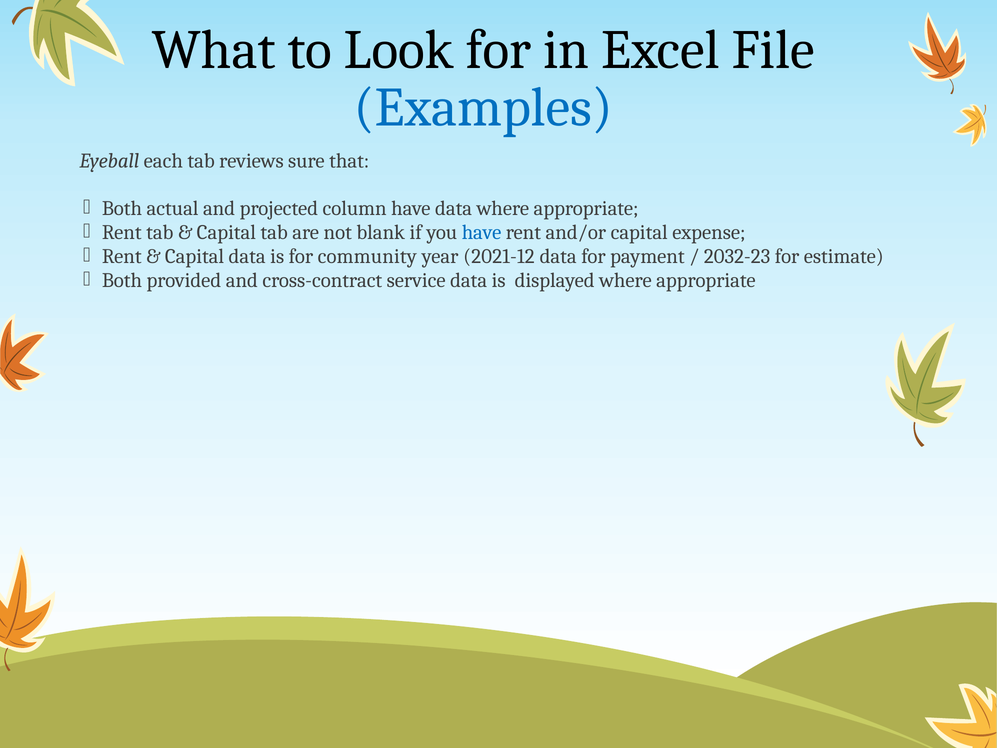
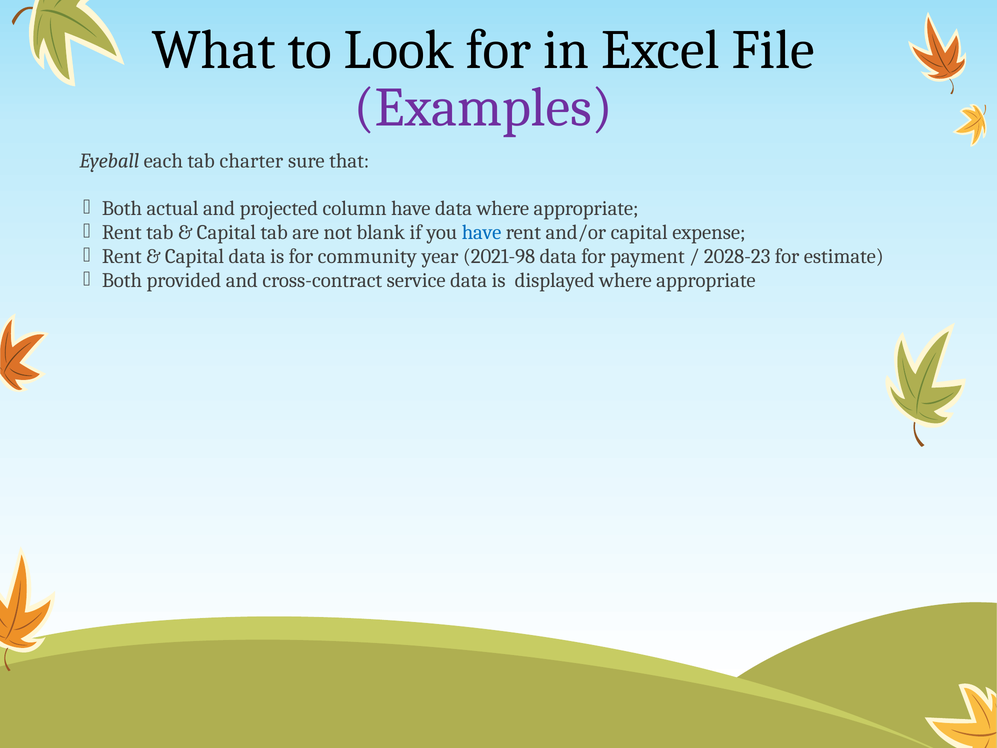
Examples colour: blue -> purple
reviews: reviews -> charter
2021-12: 2021-12 -> 2021-98
2032-23: 2032-23 -> 2028-23
